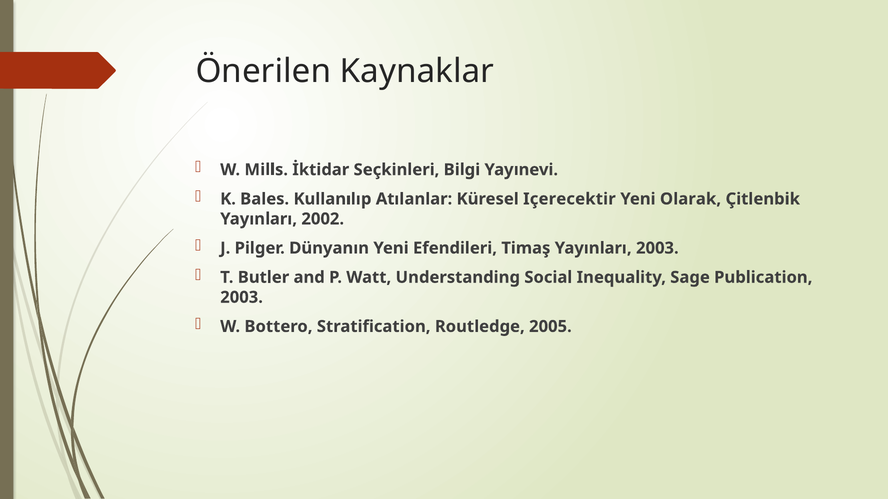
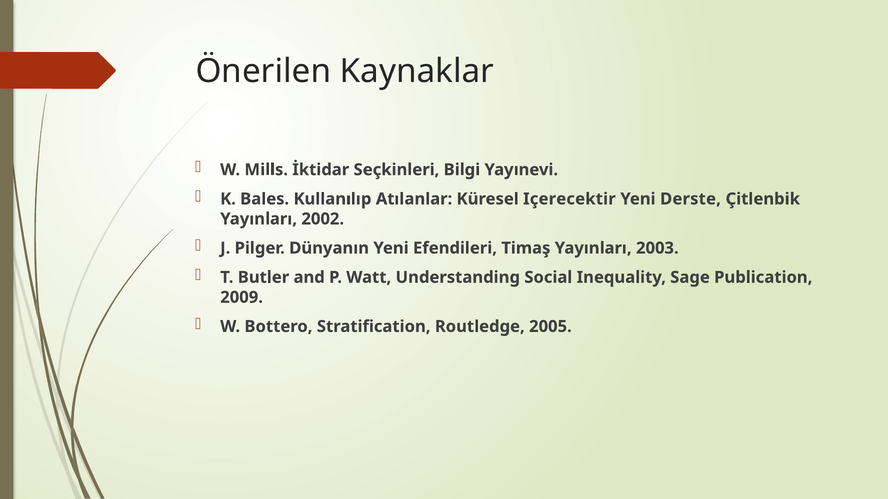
Olarak: Olarak -> Derste
2003 at (242, 298): 2003 -> 2009
